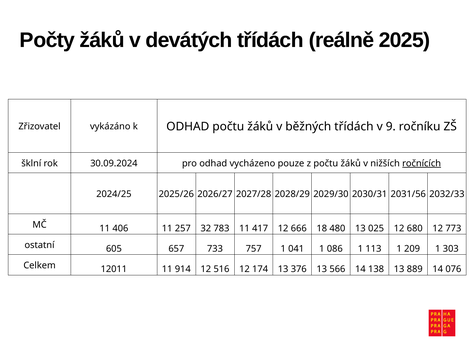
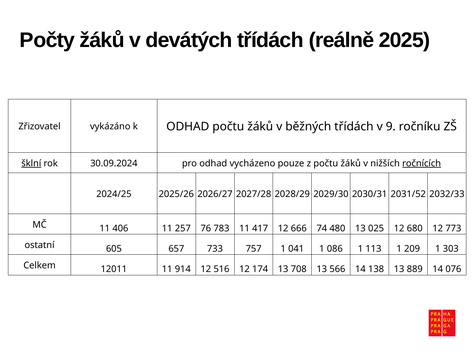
šklní underline: none -> present
2031/56: 2031/56 -> 2031/52
32: 32 -> 76
18: 18 -> 74
376: 376 -> 708
